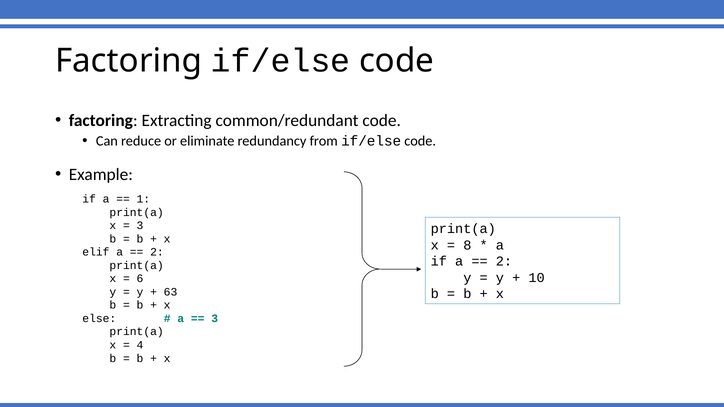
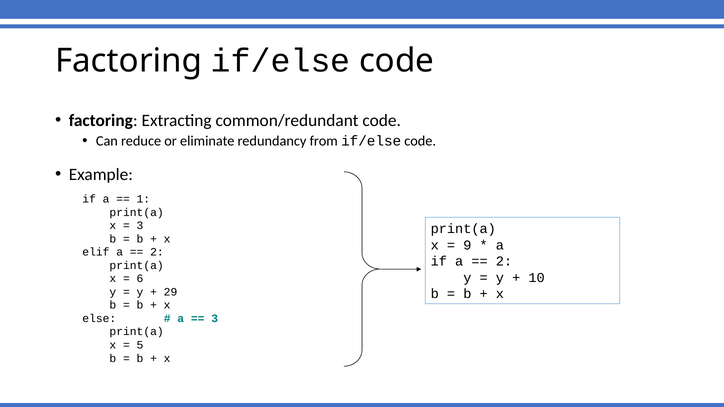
8: 8 -> 9
63: 63 -> 29
4: 4 -> 5
